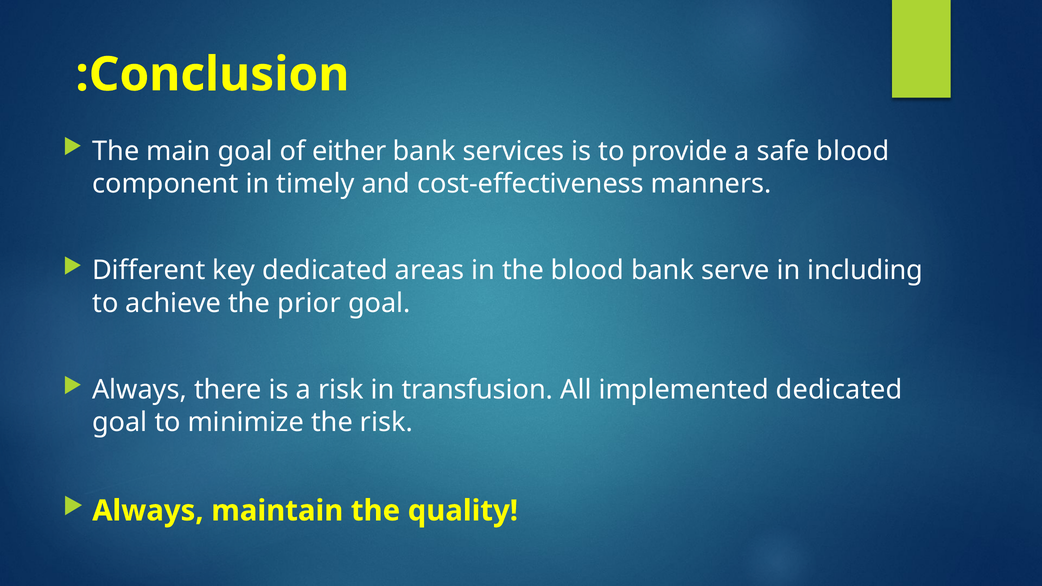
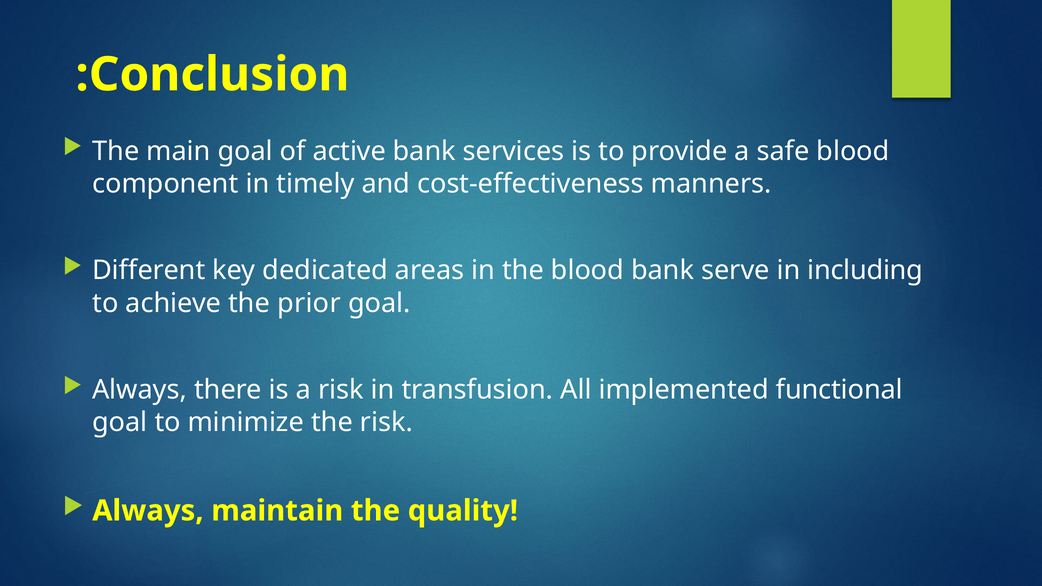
either: either -> active
implemented dedicated: dedicated -> functional
